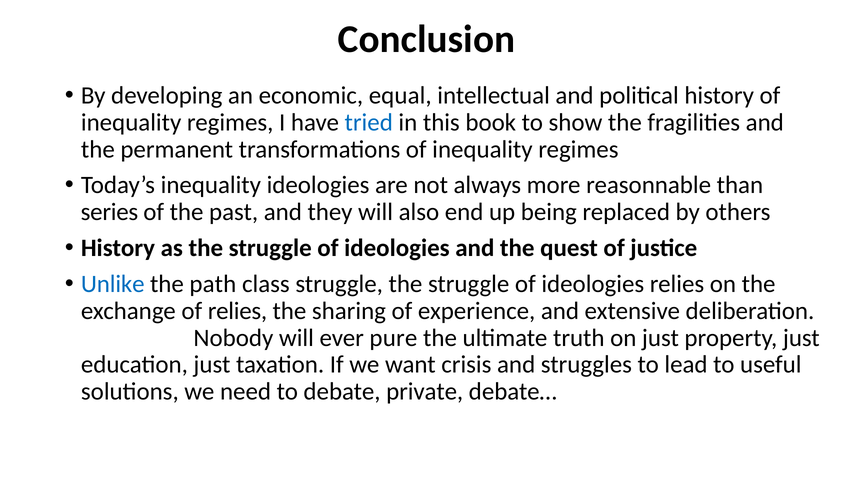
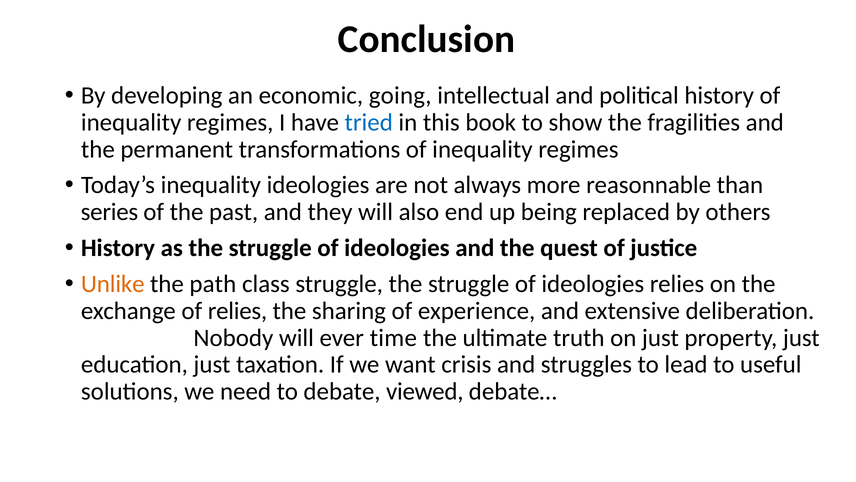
equal: equal -> going
Unlike colour: blue -> orange
pure: pure -> time
private: private -> viewed
